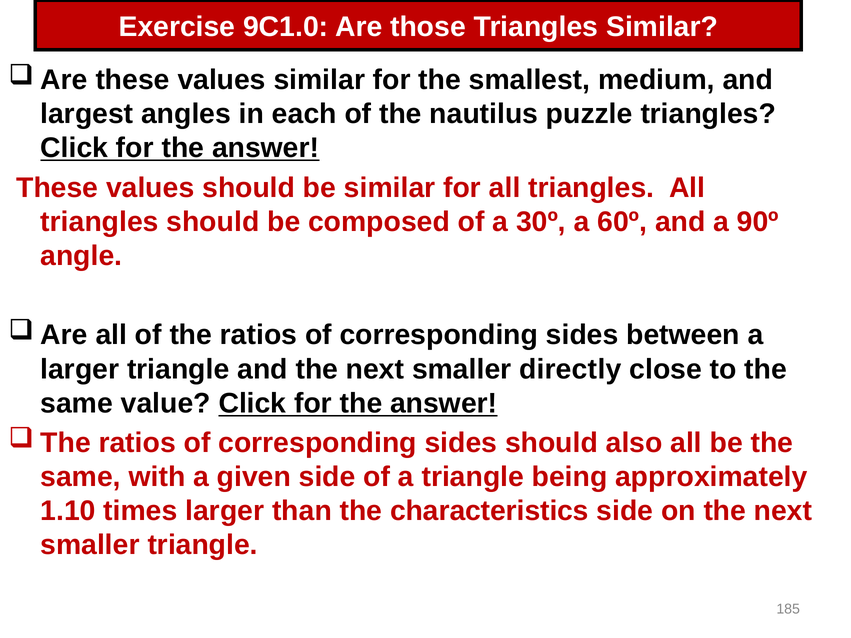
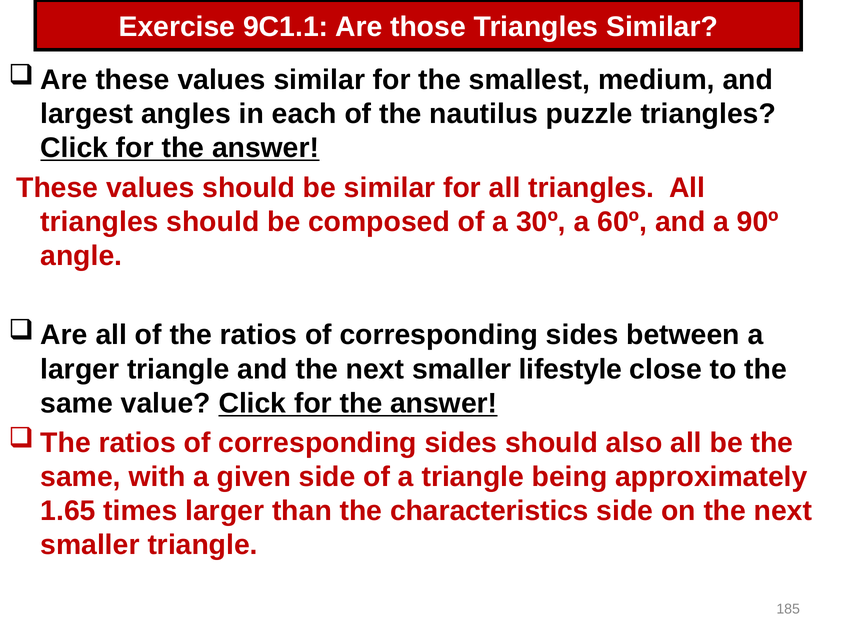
9C1.0: 9C1.0 -> 9C1.1
directly: directly -> lifestyle
1.10: 1.10 -> 1.65
